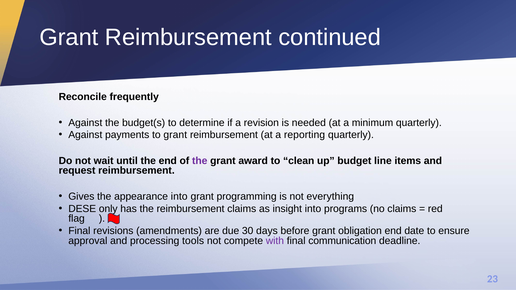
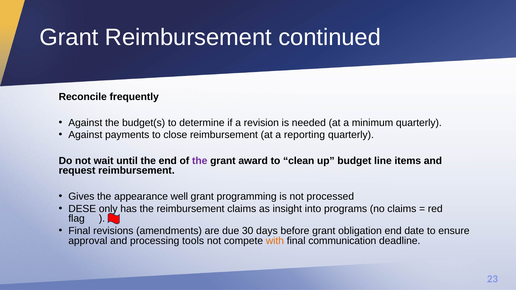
to grant: grant -> close
appearance into: into -> well
everything: everything -> processed
with colour: purple -> orange
